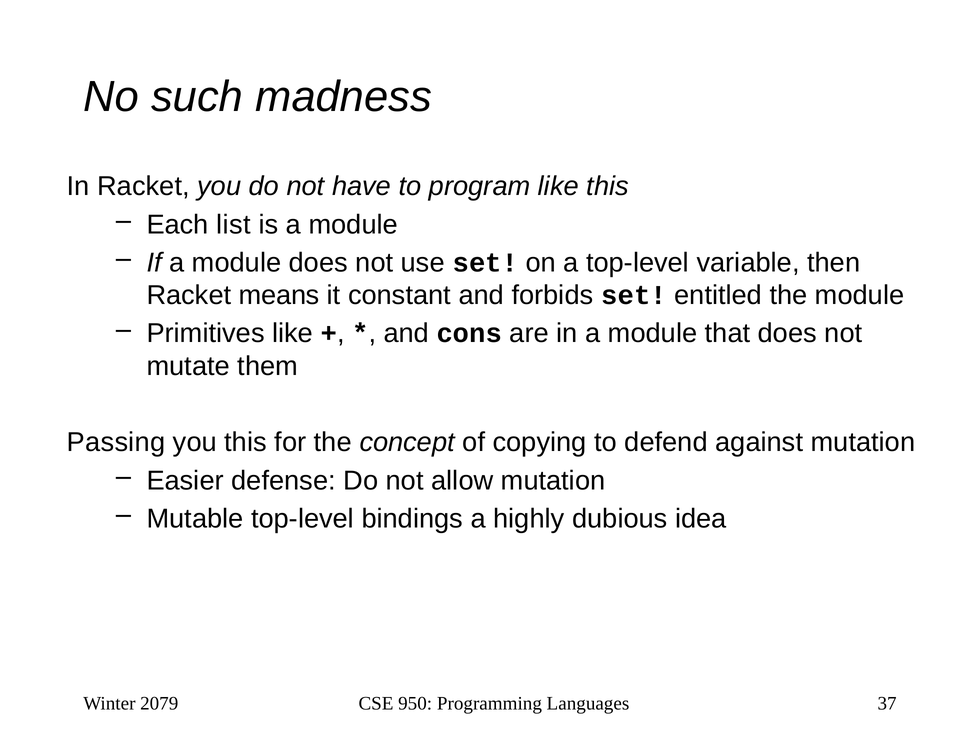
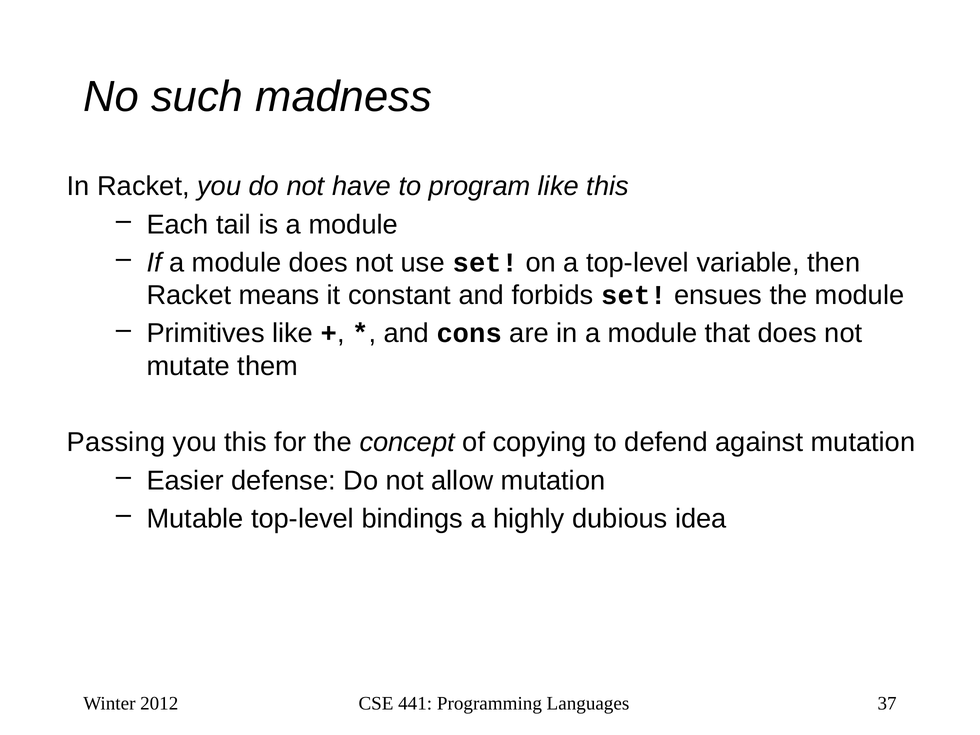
list: list -> tail
entitled: entitled -> ensues
2079: 2079 -> 2012
950: 950 -> 441
